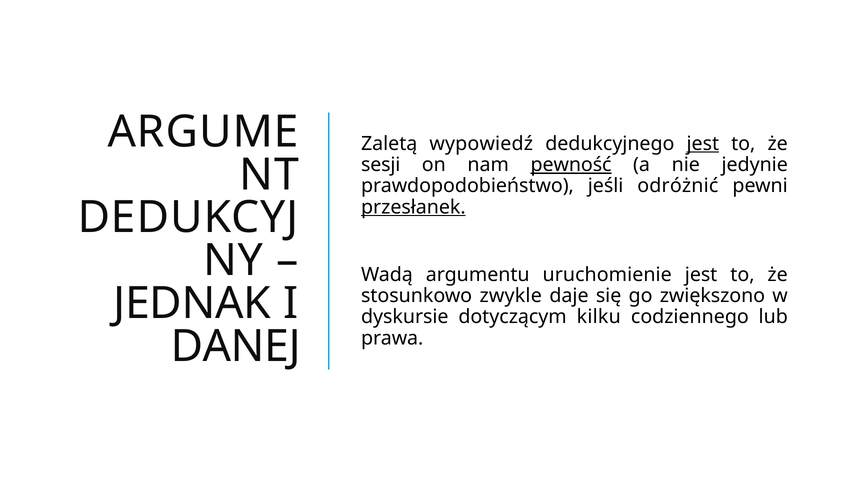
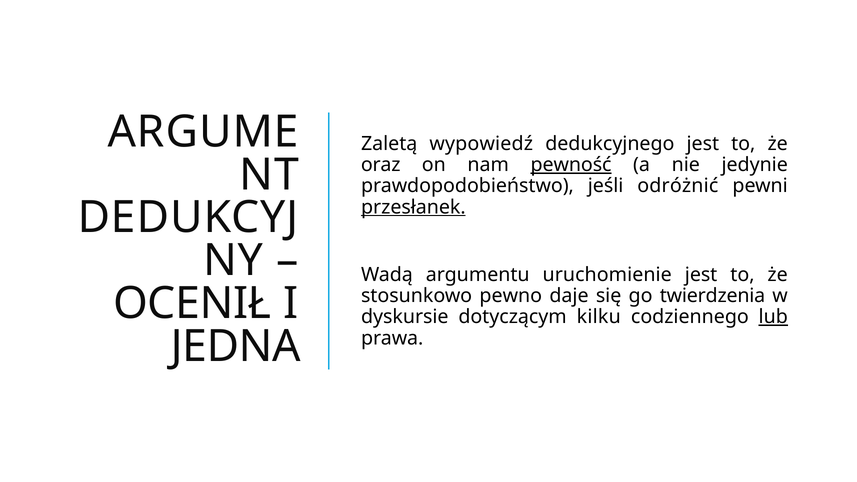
jest at (703, 144) underline: present -> none
sesji: sesji -> oraz
zwykle: zwykle -> pewno
zwiększono: zwiększono -> twierdzenia
JEDNAK: JEDNAK -> OCENIŁ
lub underline: none -> present
DANEJ: DANEJ -> JEDNA
